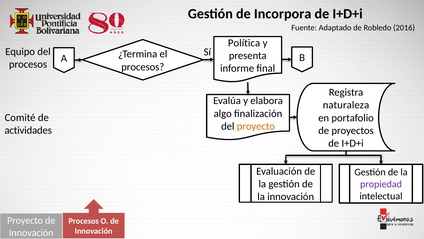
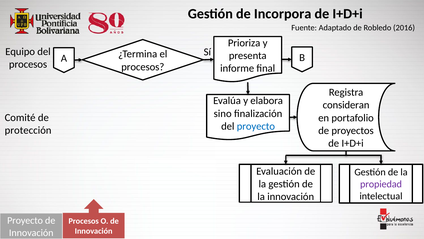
Política: Política -> Prioriza
naturaleza: naturaleza -> consideran
algo: algo -> sino
proyecto at (256, 126) colour: orange -> blue
actividades: actividades -> protección
